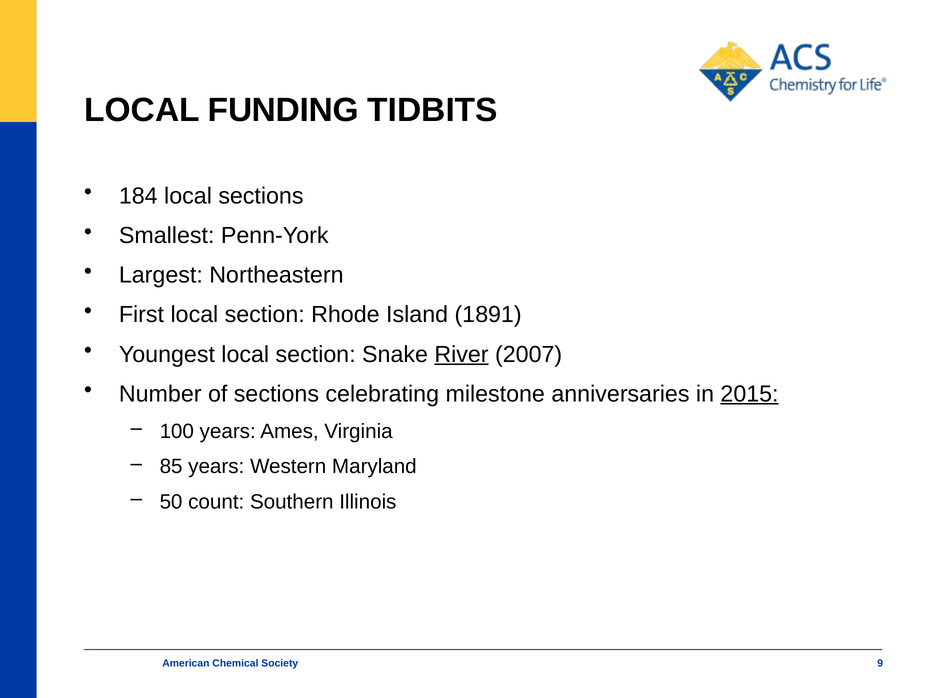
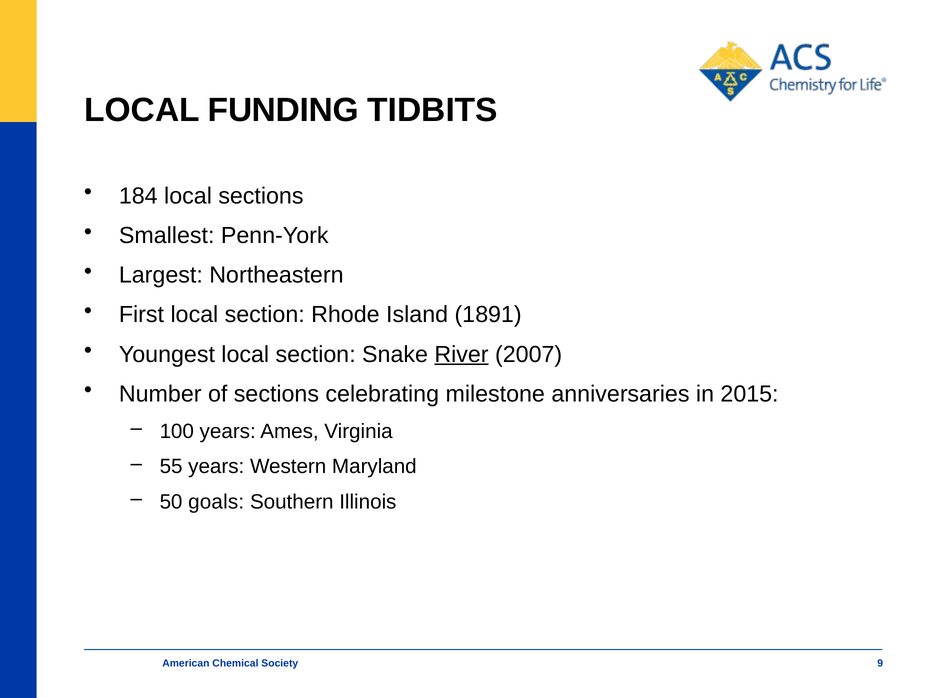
2015 underline: present -> none
85: 85 -> 55
count: count -> goals
